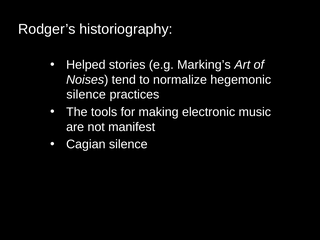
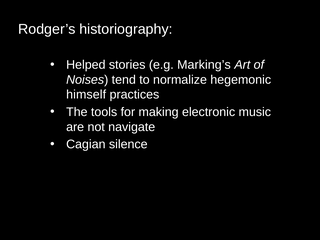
silence at (86, 95): silence -> himself
manifest: manifest -> navigate
